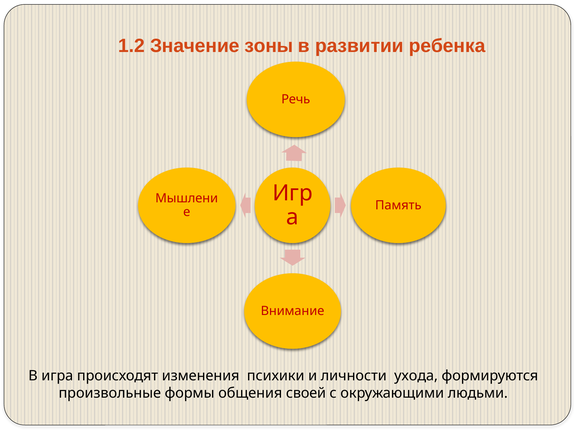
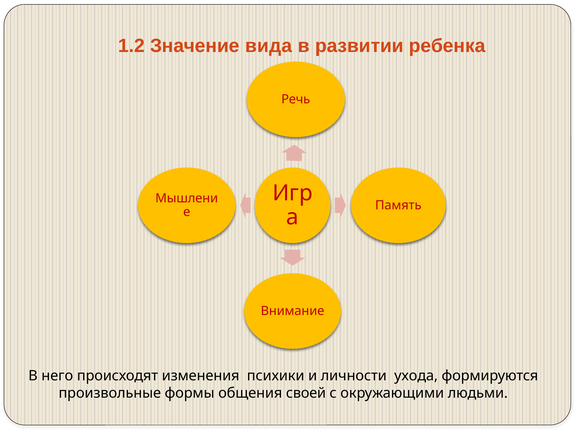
зоны: зоны -> вида
игра: игра -> него
